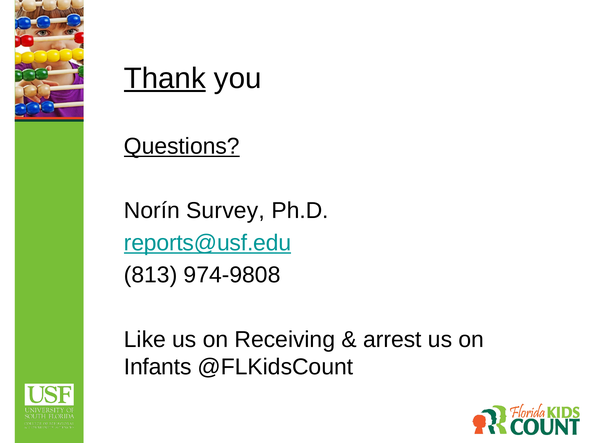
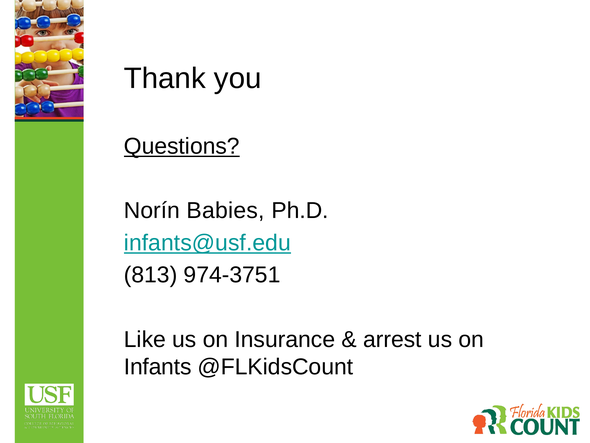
Thank underline: present -> none
Survey: Survey -> Babies
reports@usf.edu: reports@usf.edu -> infants@usf.edu
974-9808: 974-9808 -> 974-3751
Receiving: Receiving -> Insurance
